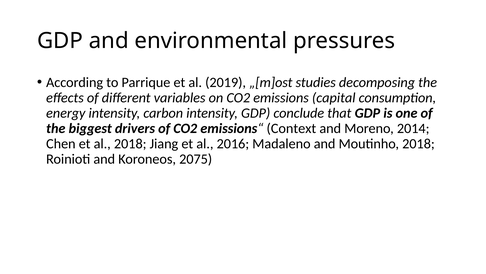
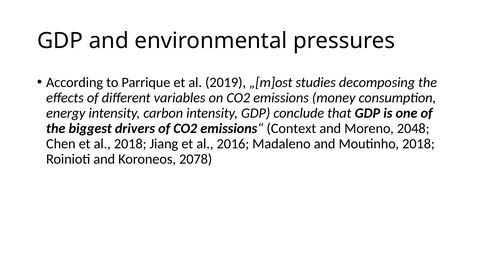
capital: capital -> money
2014: 2014 -> 2048
2075: 2075 -> 2078
